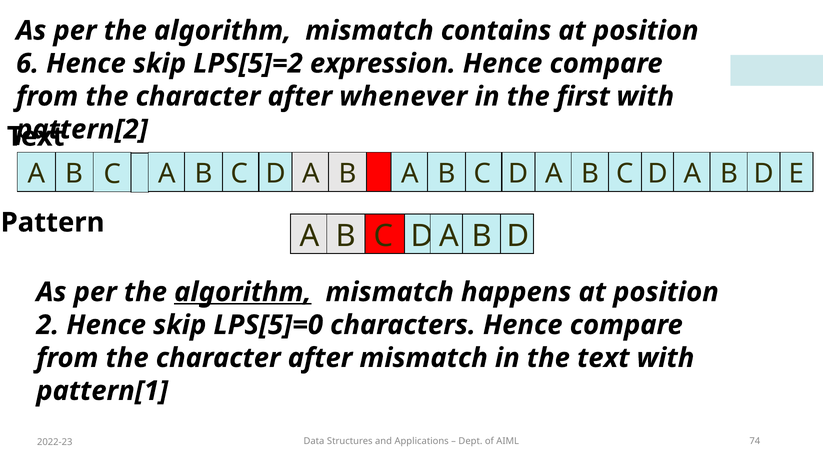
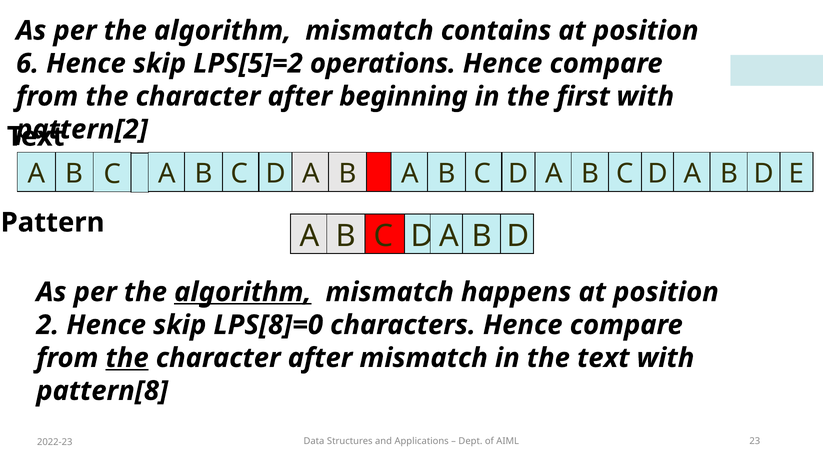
expression: expression -> operations
whenever: whenever -> beginning
LPS[5]=0: LPS[5]=0 -> LPS[8]=0
the at (127, 358) underline: none -> present
pattern[1: pattern[1 -> pattern[8
74: 74 -> 23
